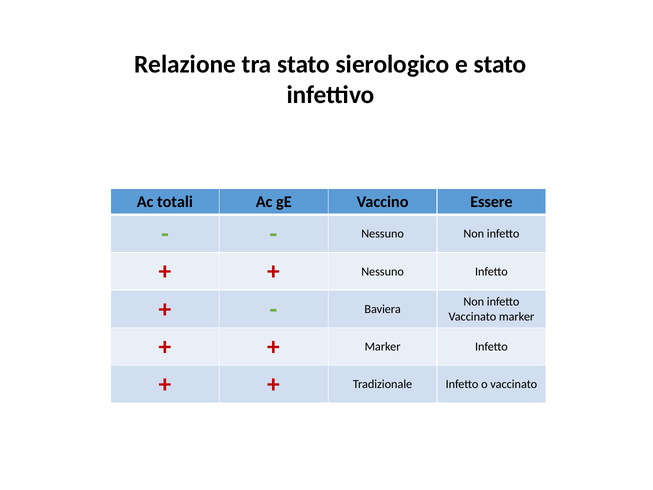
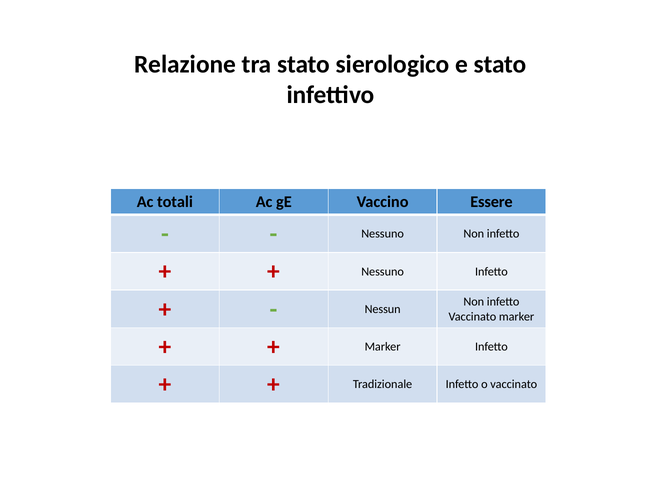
Baviera: Baviera -> Nessun
